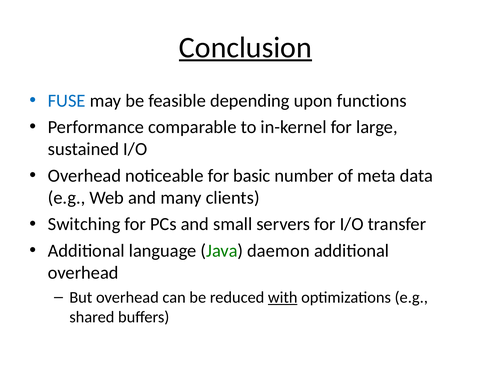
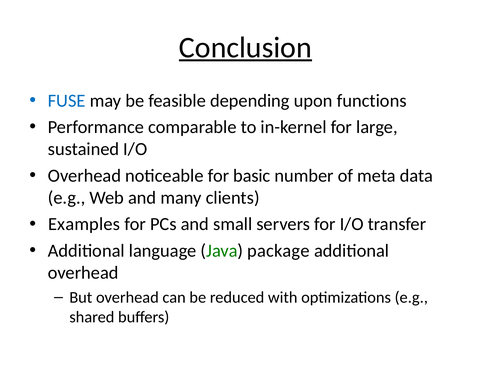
Switching: Switching -> Examples
daemon: daemon -> package
with underline: present -> none
